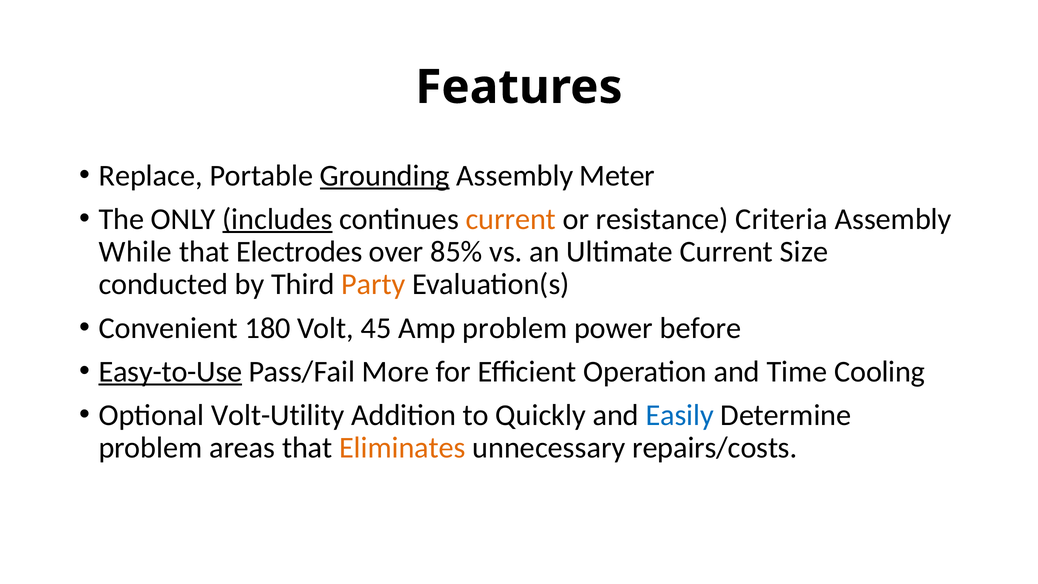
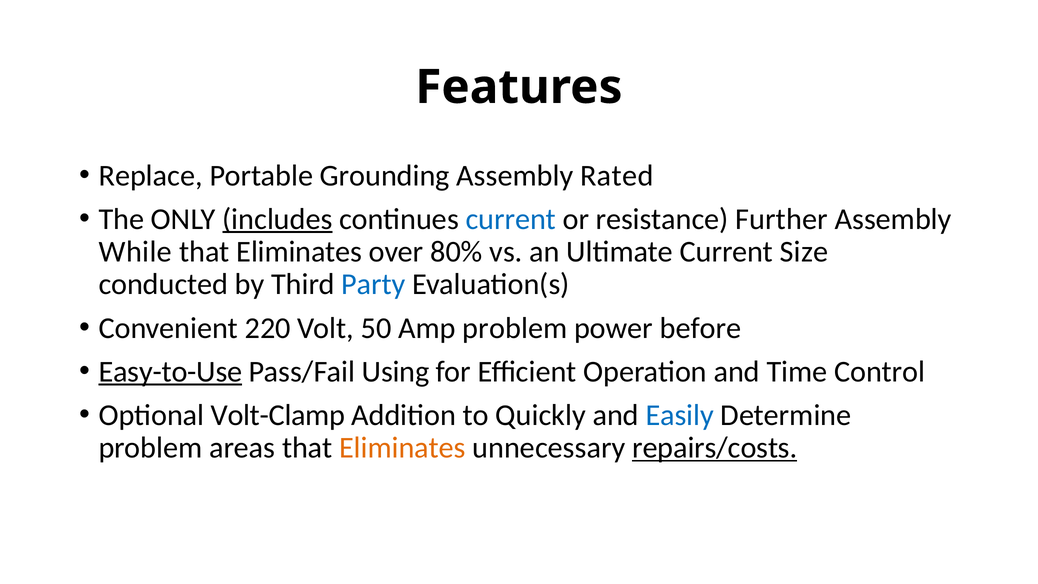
Grounding underline: present -> none
Meter: Meter -> Rated
current at (511, 219) colour: orange -> blue
Criteria: Criteria -> Further
Electrodes at (299, 252): Electrodes -> Eliminates
85%: 85% -> 80%
Party colour: orange -> blue
180: 180 -> 220
45: 45 -> 50
More: More -> Using
Cooling: Cooling -> Control
Volt-Utility: Volt-Utility -> Volt-Clamp
repairs/costs underline: none -> present
